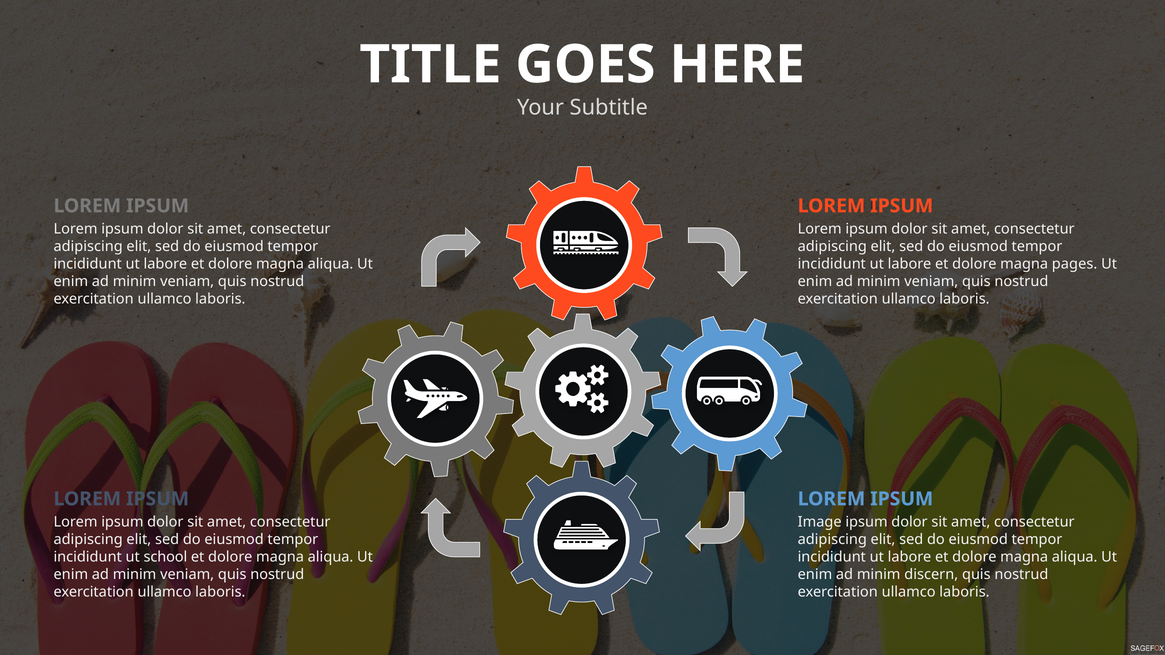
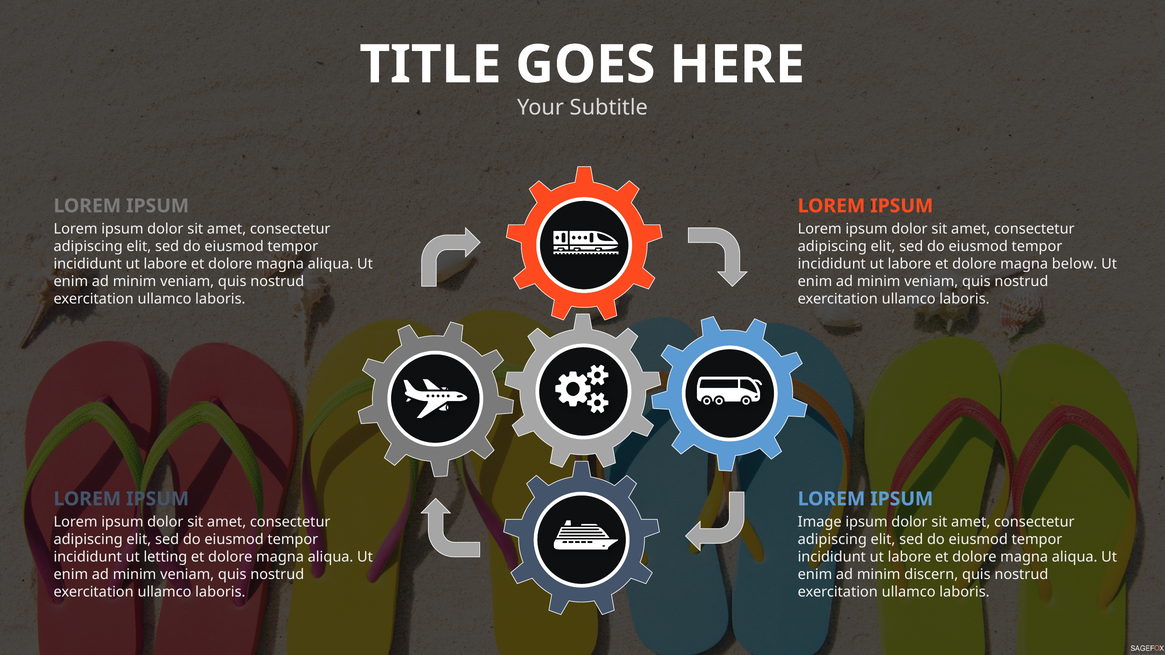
pages: pages -> below
school: school -> letting
